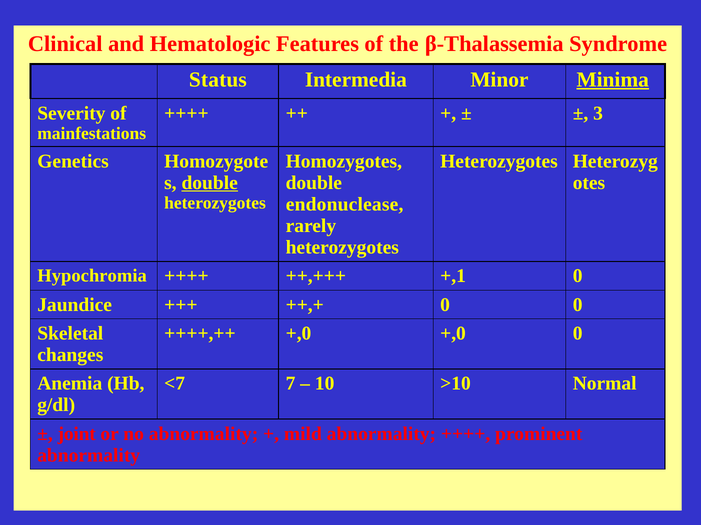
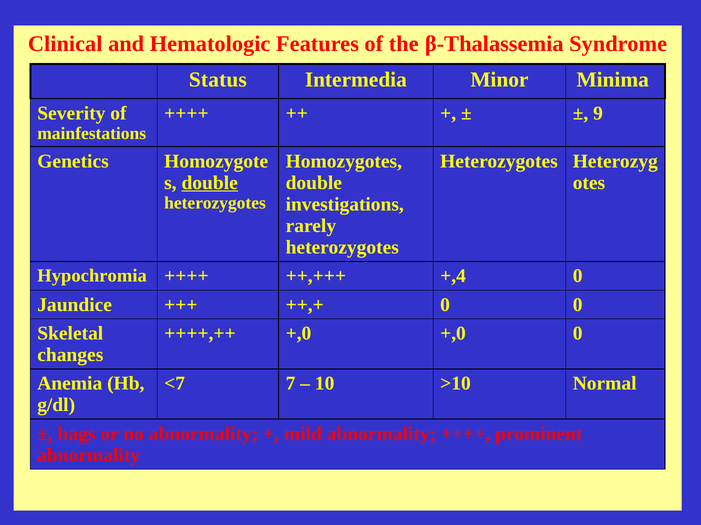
Minima underline: present -> none
3: 3 -> 9
endonuclease: endonuclease -> investigations
+,1: +,1 -> +,4
joint: joint -> bags
